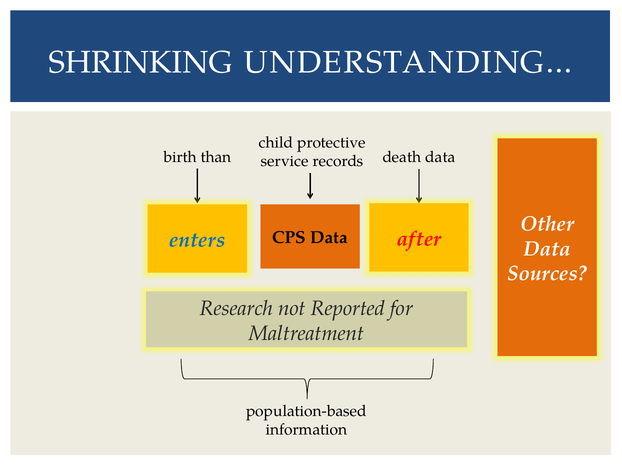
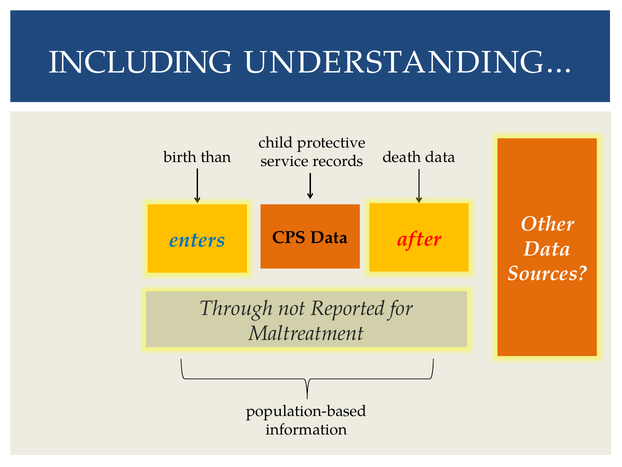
SHRINKING: SHRINKING -> INCLUDING
Research: Research -> Through
